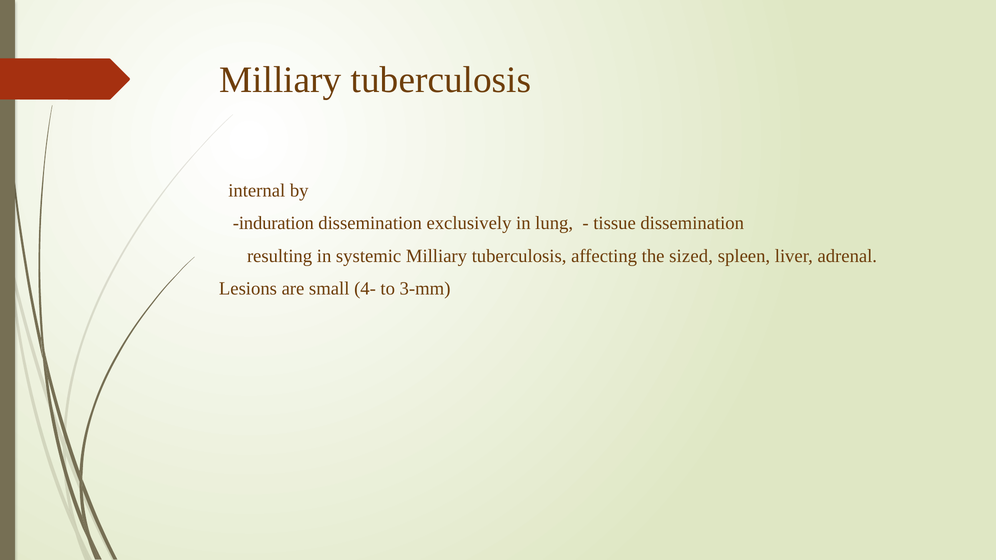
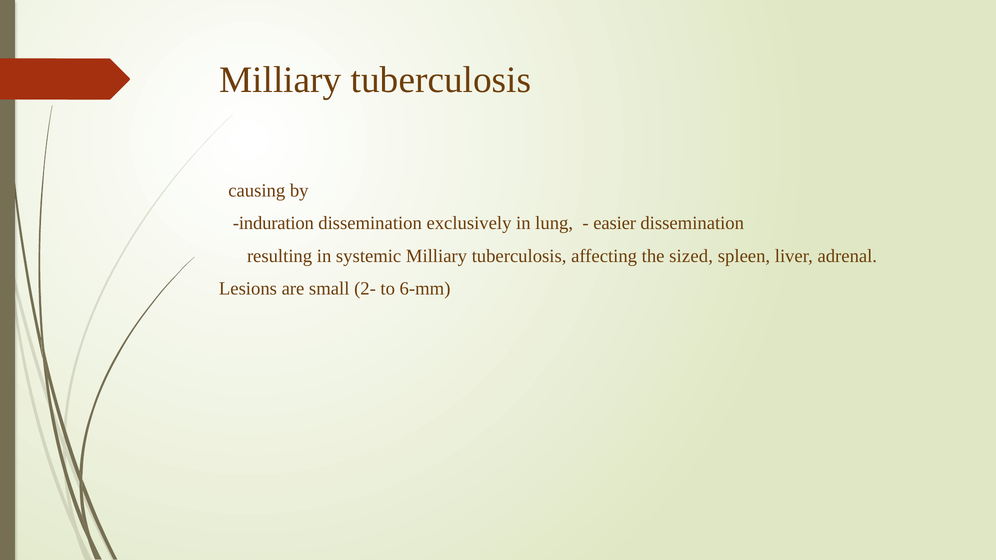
internal: internal -> causing
tissue: tissue -> easier
4-: 4- -> 2-
3-mm: 3-mm -> 6-mm
